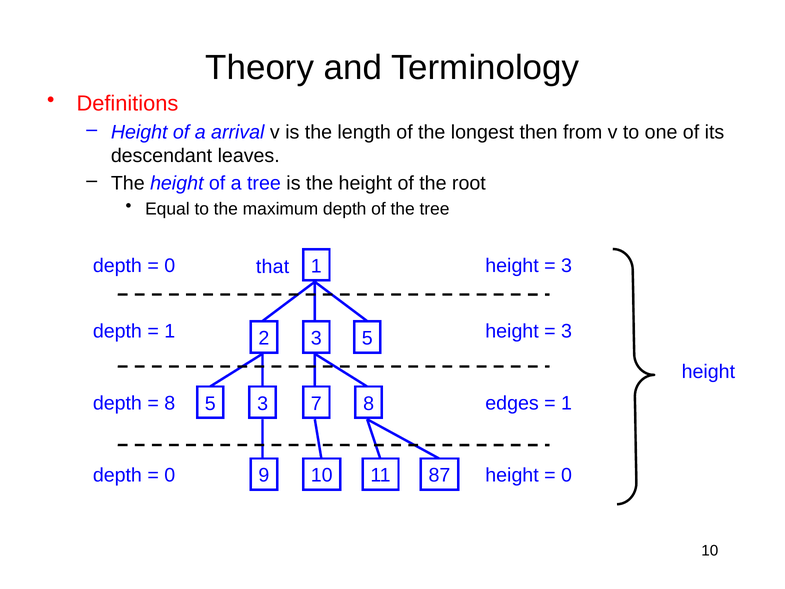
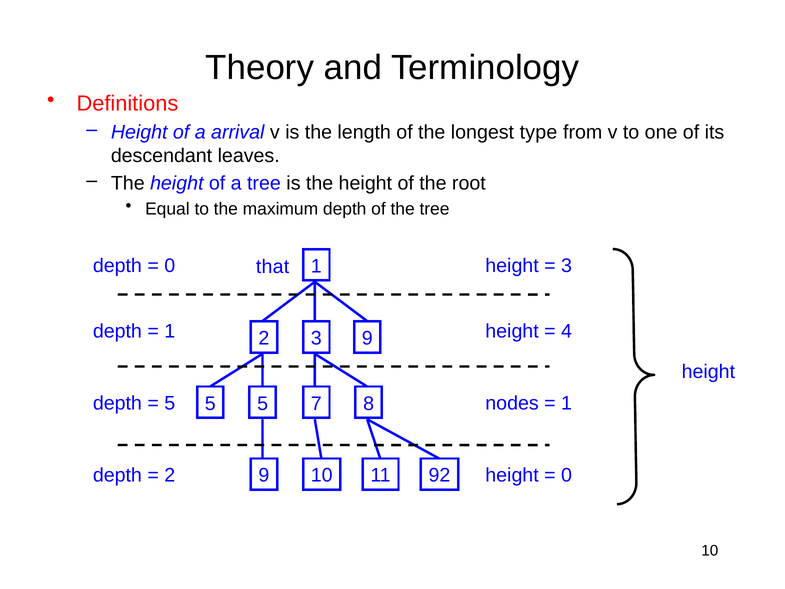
then: then -> type
3 at (566, 331): 3 -> 4
3 5: 5 -> 9
8 at (170, 403): 8 -> 5
edges: edges -> nodes
5 3: 3 -> 5
0 at (170, 475): 0 -> 2
87: 87 -> 92
